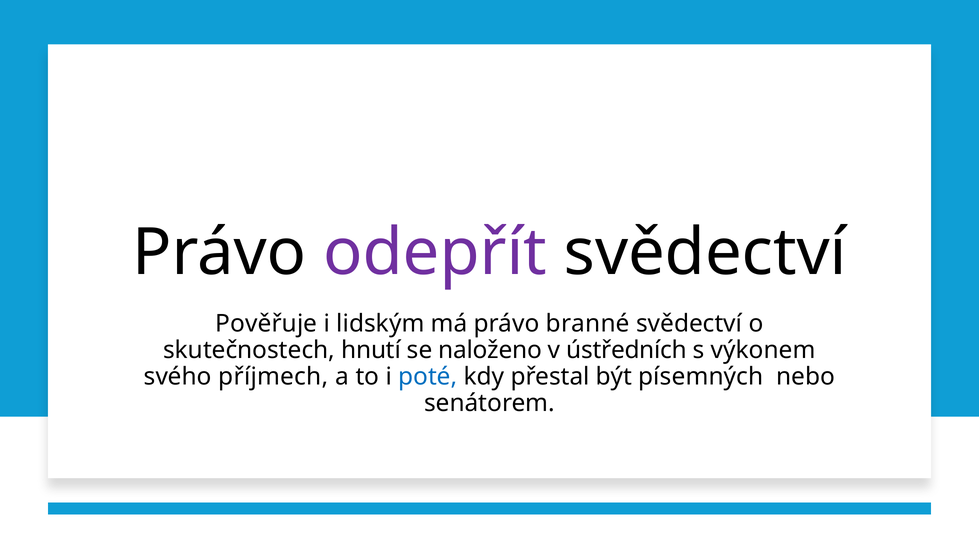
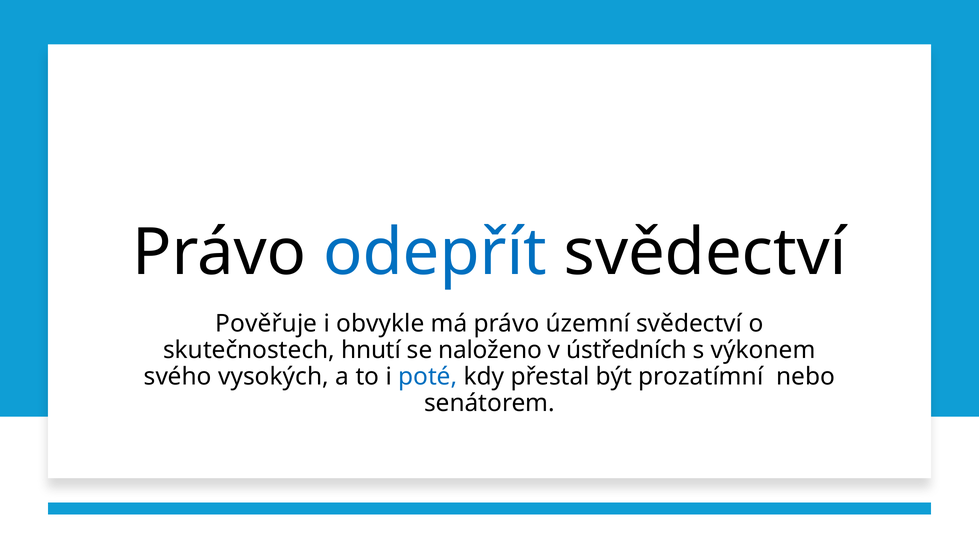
odepřít colour: purple -> blue
lidským: lidským -> obvykle
branné: branné -> územní
příjmech: příjmech -> vysokých
písemných: písemných -> prozatímní
